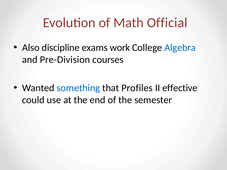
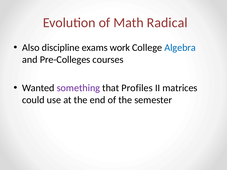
Official: Official -> Radical
Pre-Division: Pre-Division -> Pre-Colleges
something colour: blue -> purple
effective: effective -> matrices
